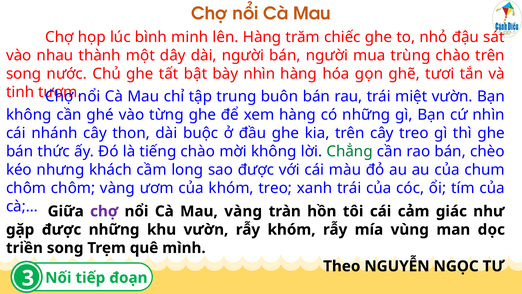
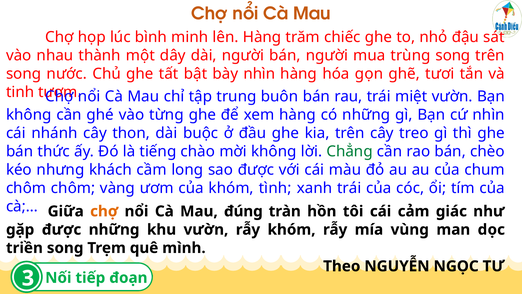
trùng chào: chào -> song
khóm treo: treo -> tình
chợ at (104, 211) colour: purple -> orange
Mau vàng: vàng -> đúng
